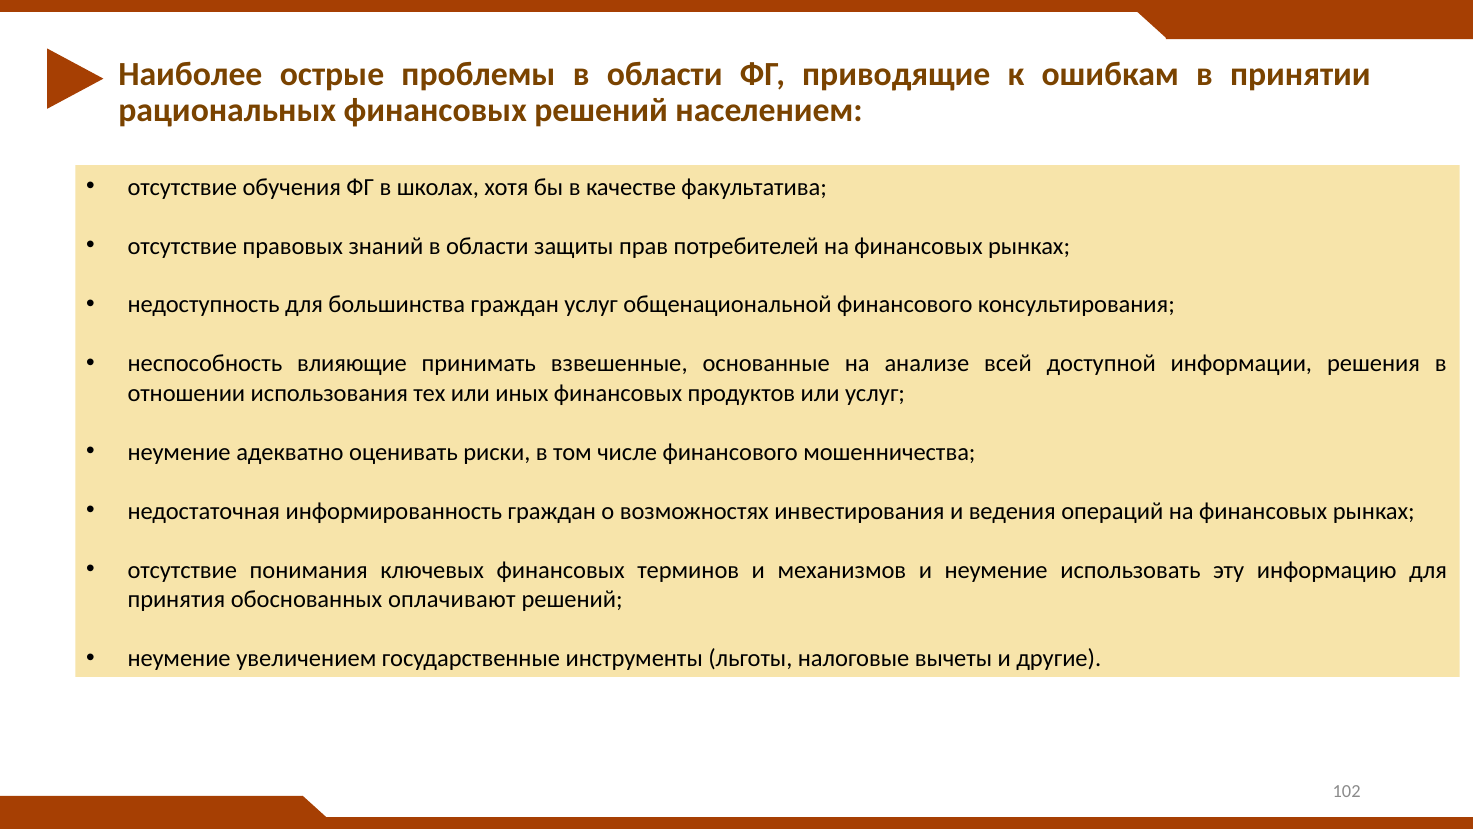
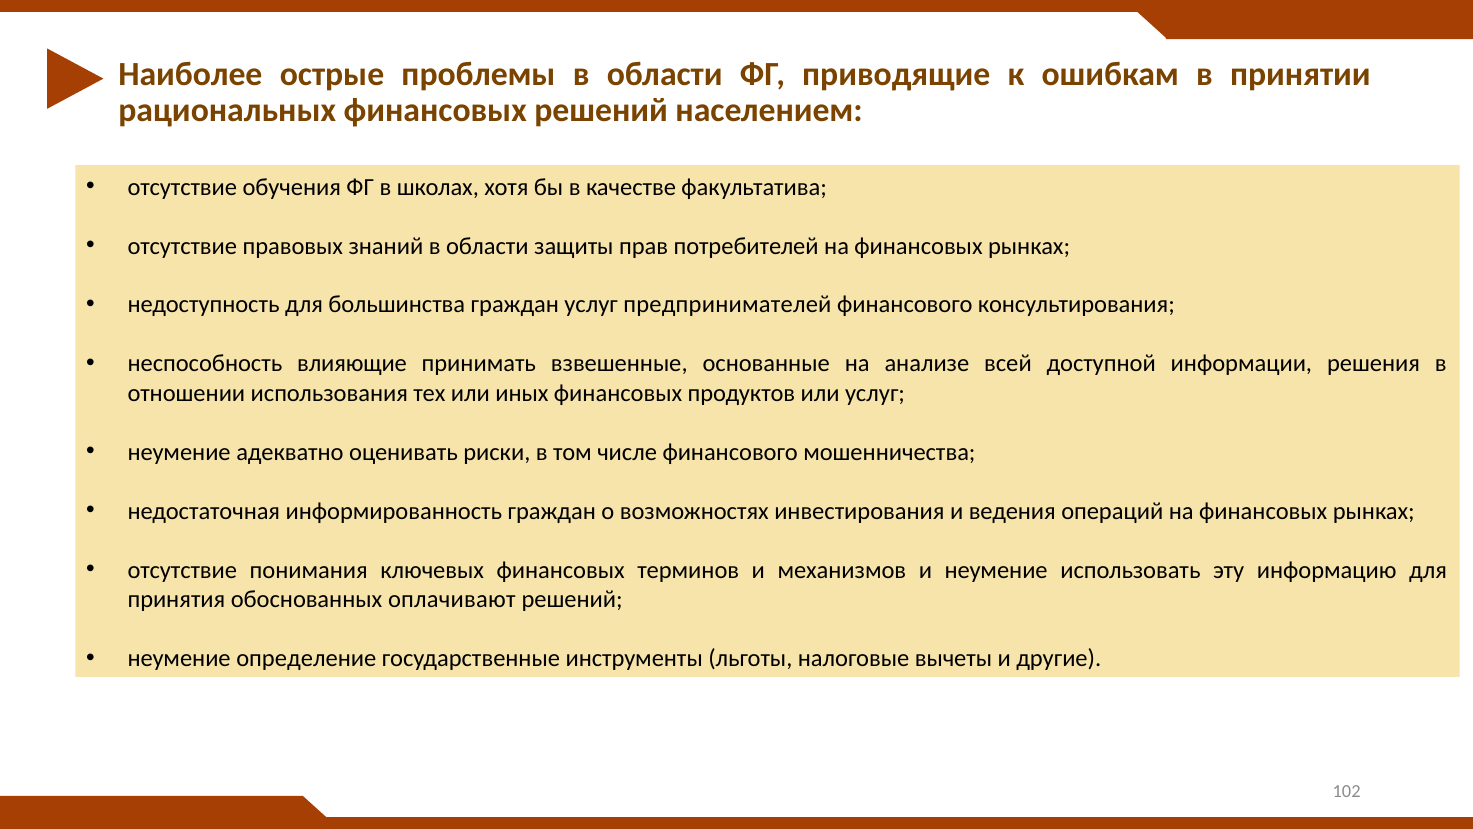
общенациональной: общенациональной -> предпринимателей
увеличением: увеличением -> определение
